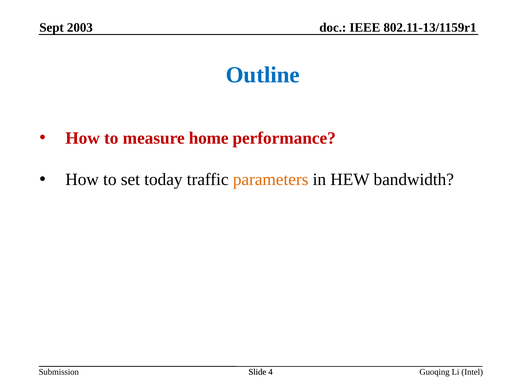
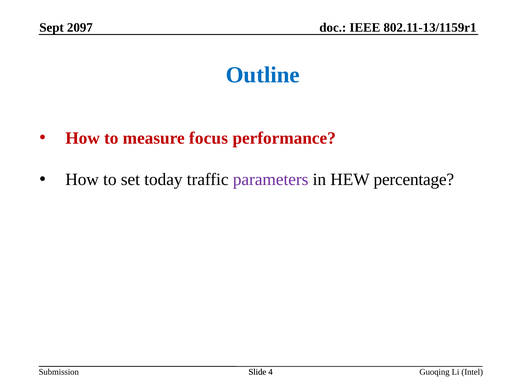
2003: 2003 -> 2097
home: home -> focus
parameters colour: orange -> purple
bandwidth: bandwidth -> percentage
